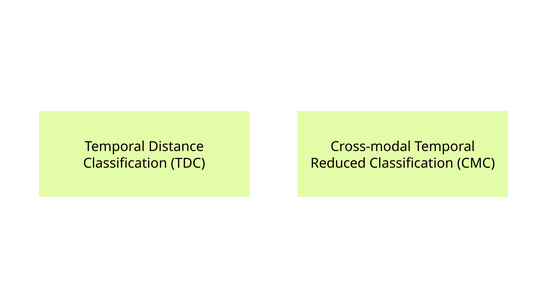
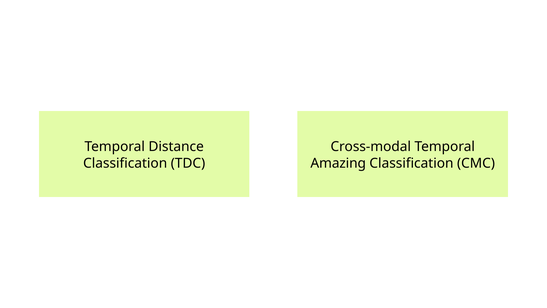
Reduced: Reduced -> Amazing
